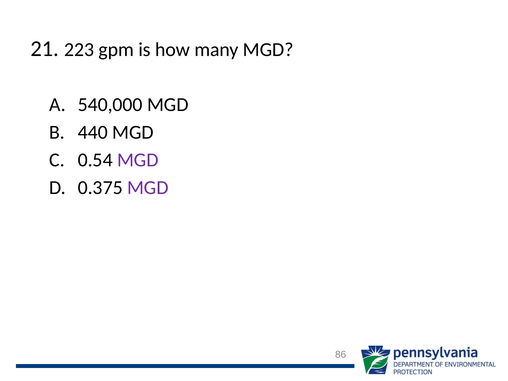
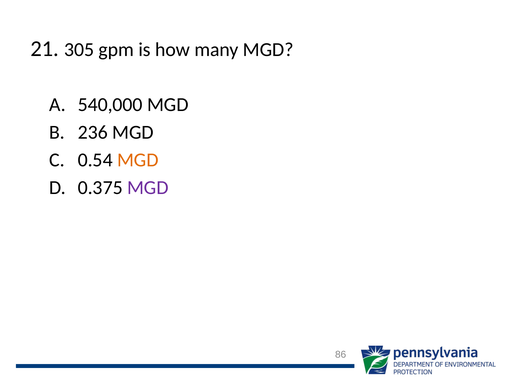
223: 223 -> 305
440: 440 -> 236
MGD at (138, 160) colour: purple -> orange
